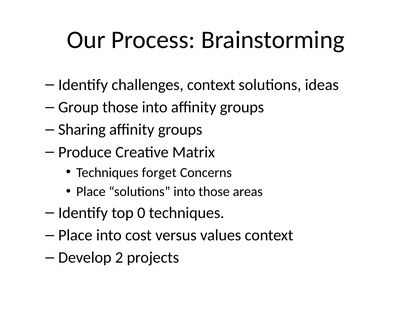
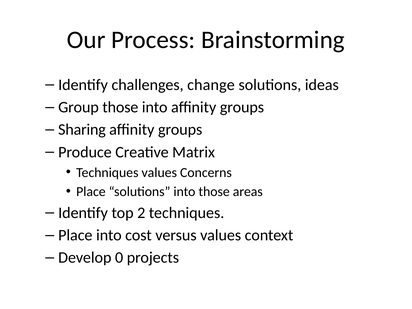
challenges context: context -> change
Techniques forget: forget -> values
0: 0 -> 2
2: 2 -> 0
